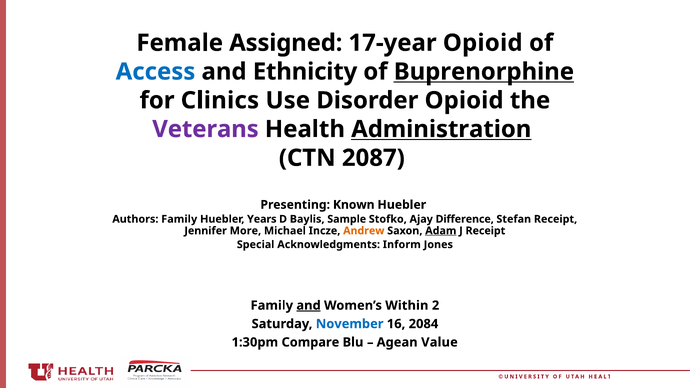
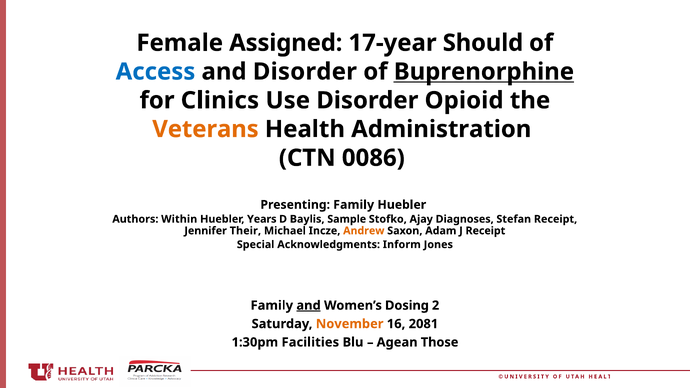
17-year Opioid: Opioid -> Should
and Ethnicity: Ethnicity -> Disorder
Veterans colour: purple -> orange
Administration underline: present -> none
2087: 2087 -> 0086
Presenting Known: Known -> Family
Authors Family: Family -> Within
Difference: Difference -> Diagnoses
More: More -> Their
Adam underline: present -> none
Within: Within -> Dosing
November colour: blue -> orange
2084: 2084 -> 2081
Compare: Compare -> Facilities
Value: Value -> Those
